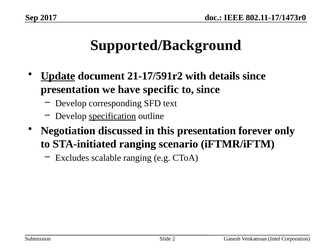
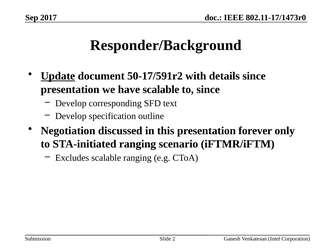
Supported/Background: Supported/Background -> Responder/Background
21-17/591r2: 21-17/591r2 -> 50-17/591r2
have specific: specific -> scalable
specification underline: present -> none
